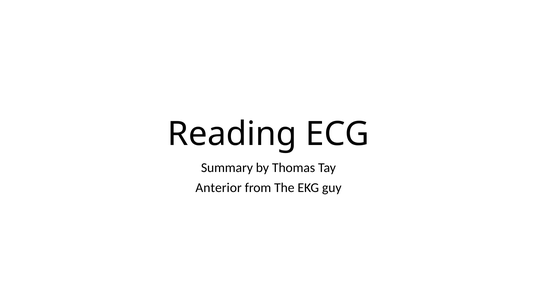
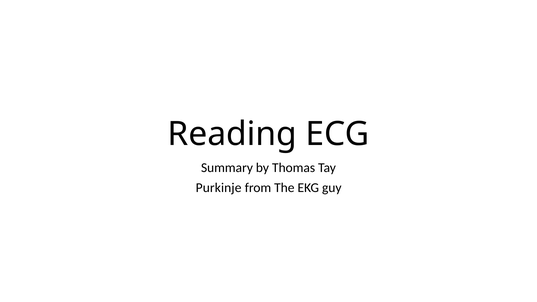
Anterior: Anterior -> Purkinje
